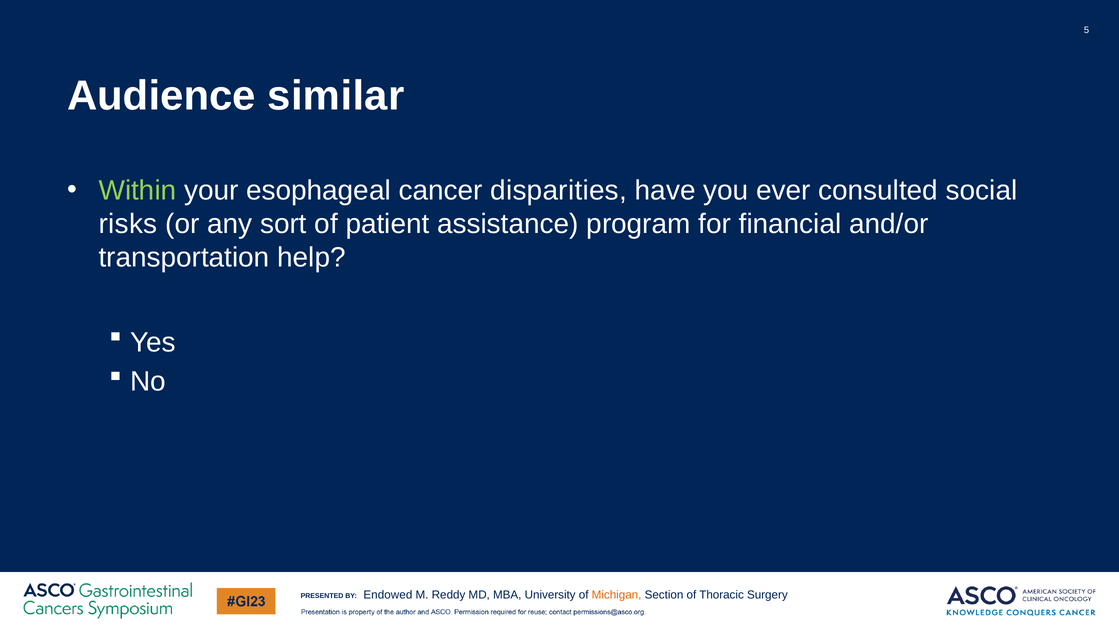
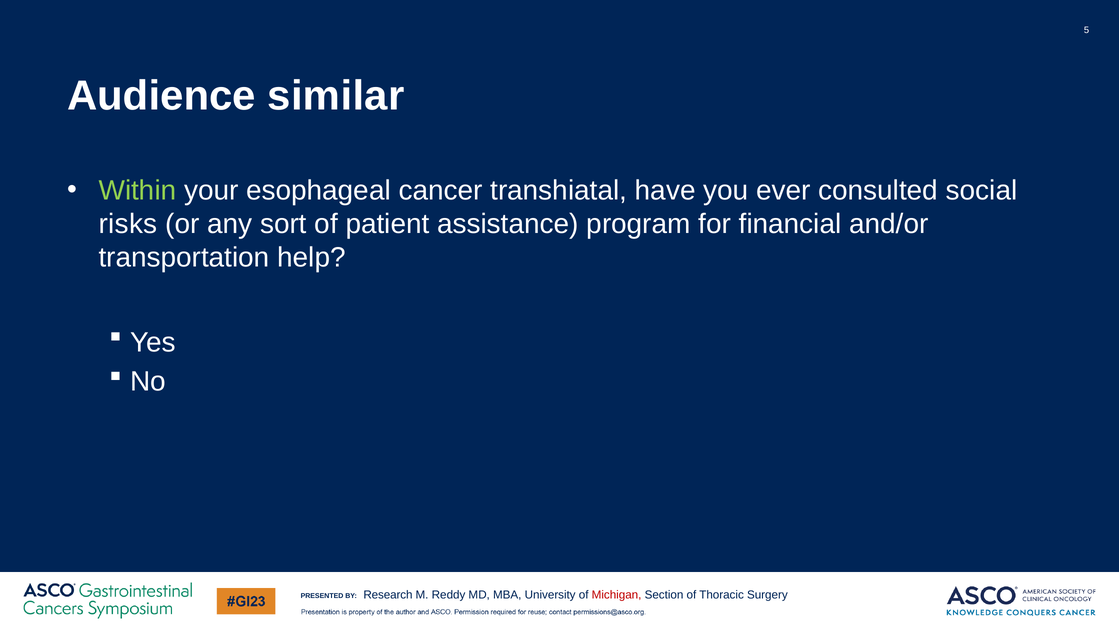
disparities: disparities -> transhiatal
Endowed: Endowed -> Research
Michigan colour: orange -> red
